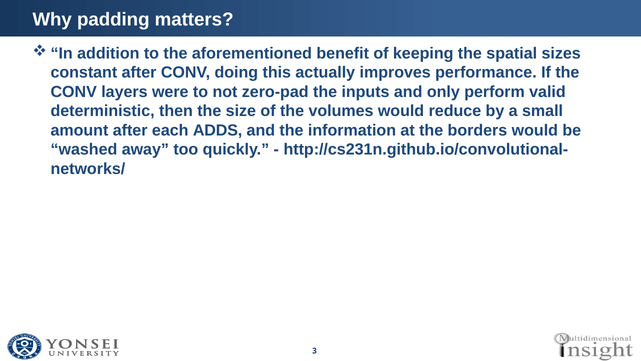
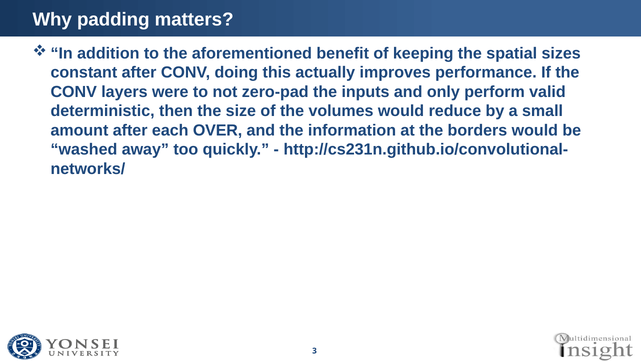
ADDS: ADDS -> OVER
